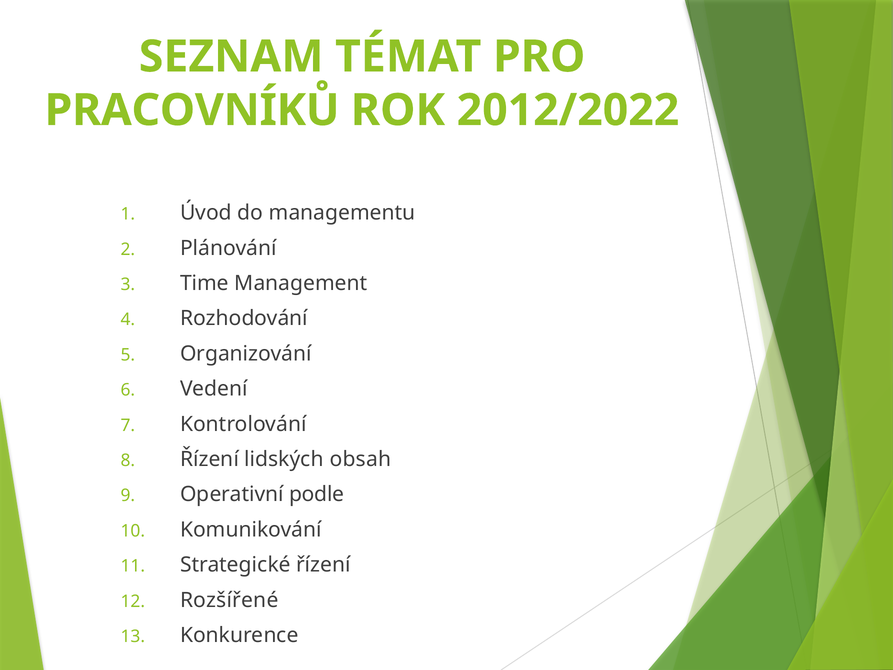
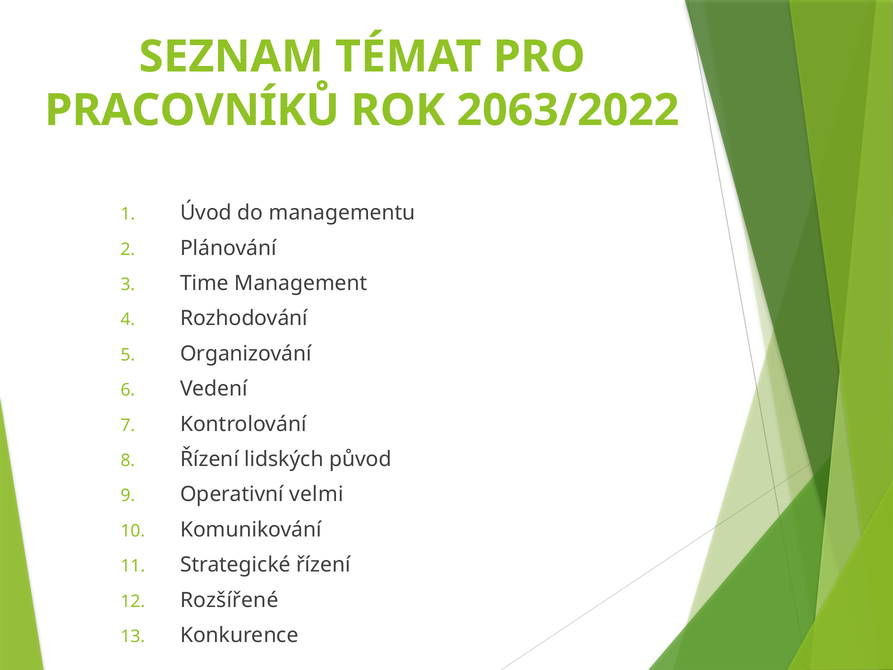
2012/2022: 2012/2022 -> 2063/2022
obsah: obsah -> původ
podle: podle -> velmi
